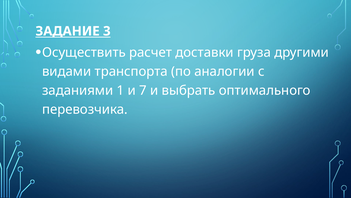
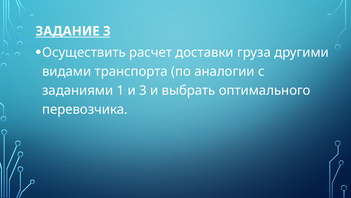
и 7: 7 -> 3
